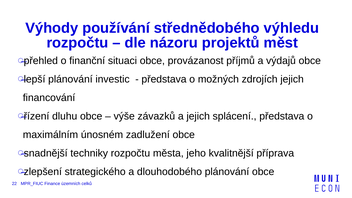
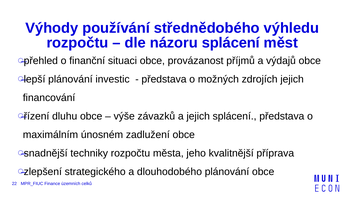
názoru projektů: projektů -> splácení
